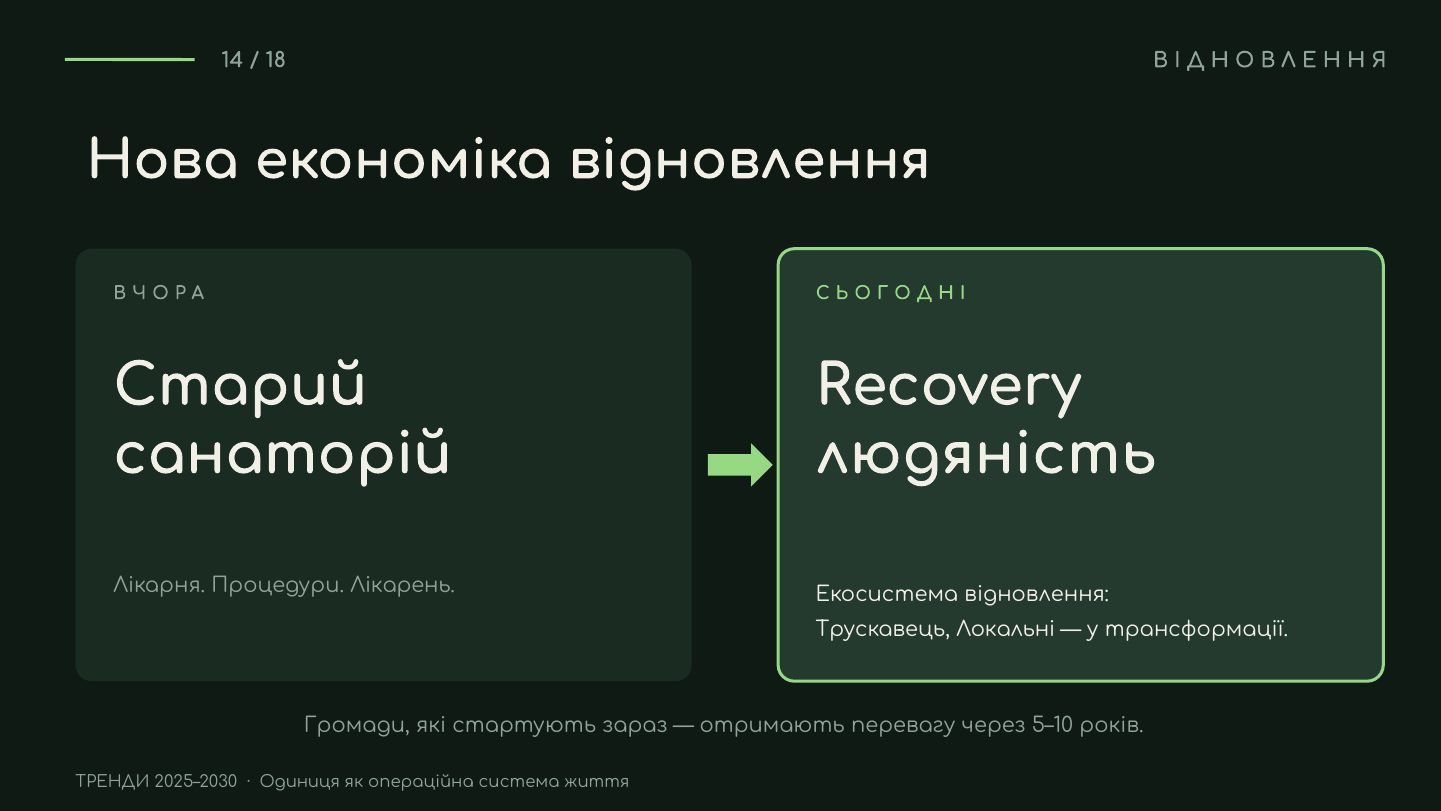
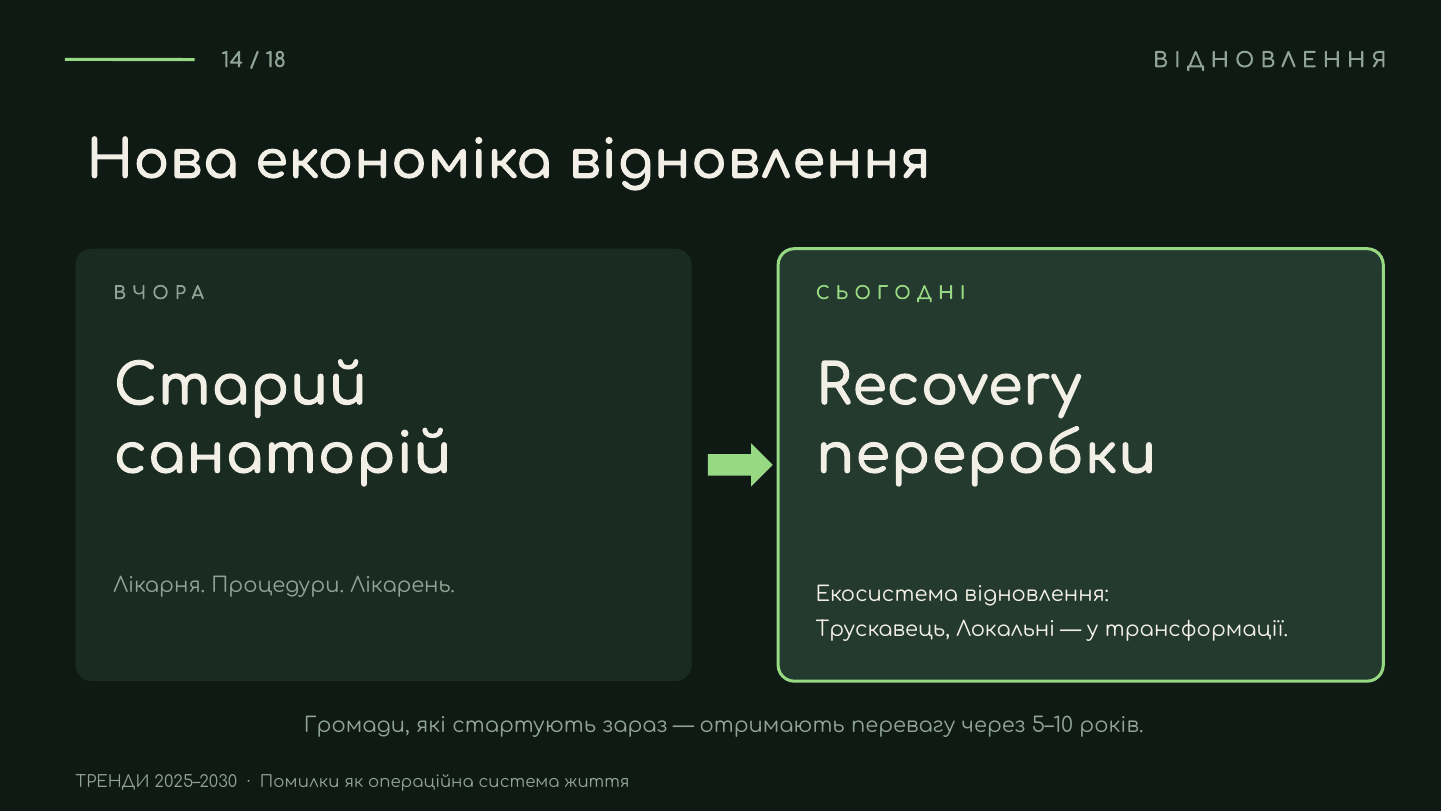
людяність: людяність -> переробки
Одиниця: Одиниця -> Помилки
